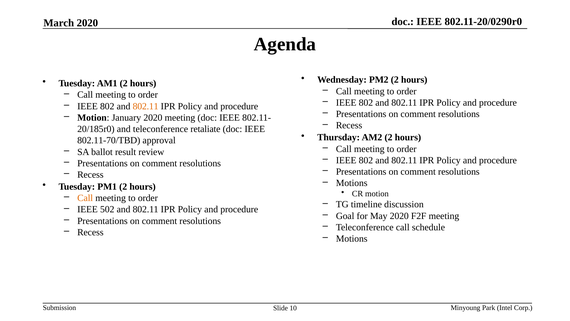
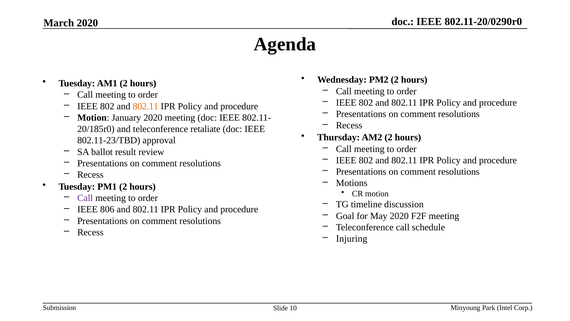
802.11-70/TBD: 802.11-70/TBD -> 802.11-23/TBD
Call at (85, 198) colour: orange -> purple
502: 502 -> 806
Motions at (352, 238): Motions -> Injuring
